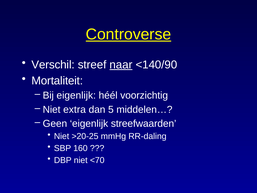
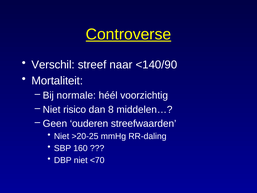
naar underline: present -> none
Bij eigenlijk: eigenlijk -> normale
extra: extra -> risico
5: 5 -> 8
Geen eigenlijk: eigenlijk -> ouderen
